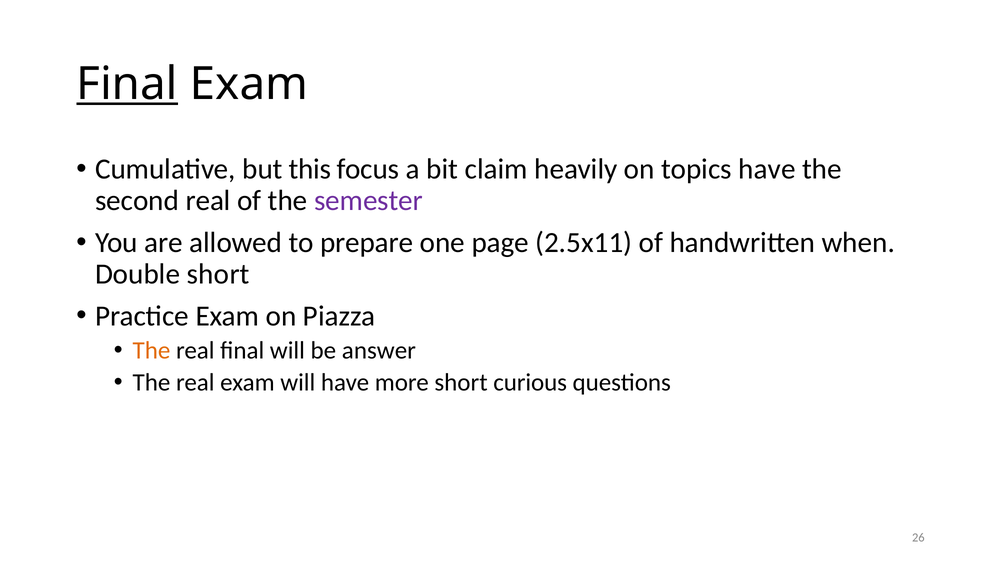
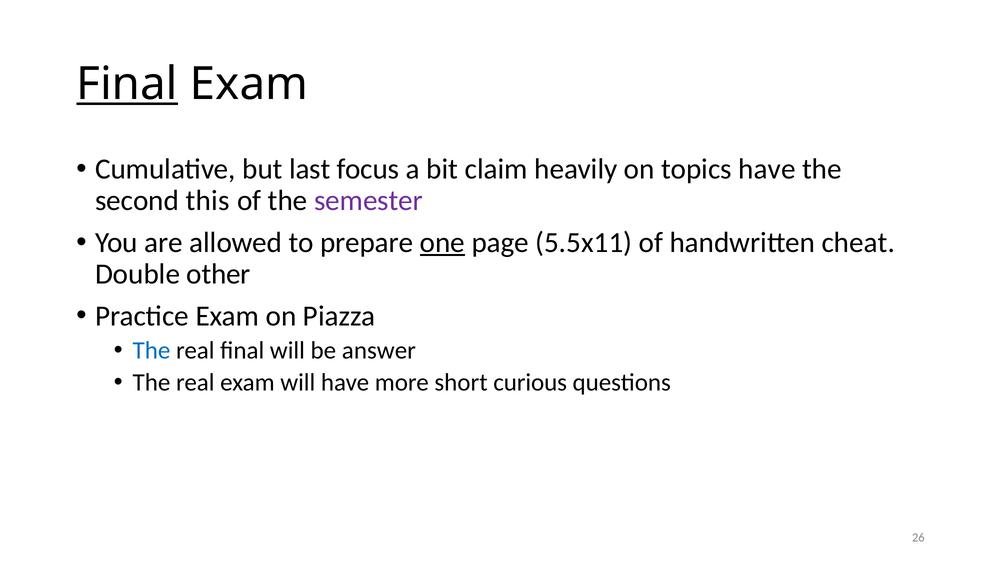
this: this -> last
second real: real -> this
one underline: none -> present
2.5x11: 2.5x11 -> 5.5x11
when: when -> cheat
Double short: short -> other
The at (151, 350) colour: orange -> blue
